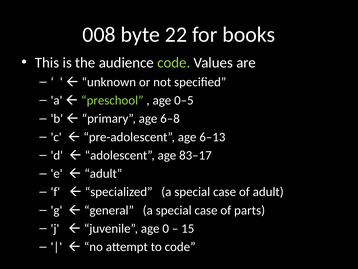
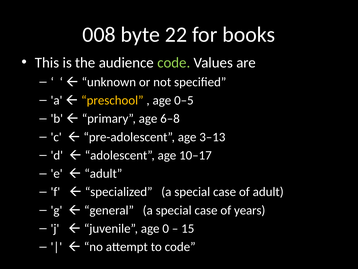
preschool colour: light green -> yellow
6–13: 6–13 -> 3–13
83–17: 83–17 -> 10–17
parts: parts -> years
